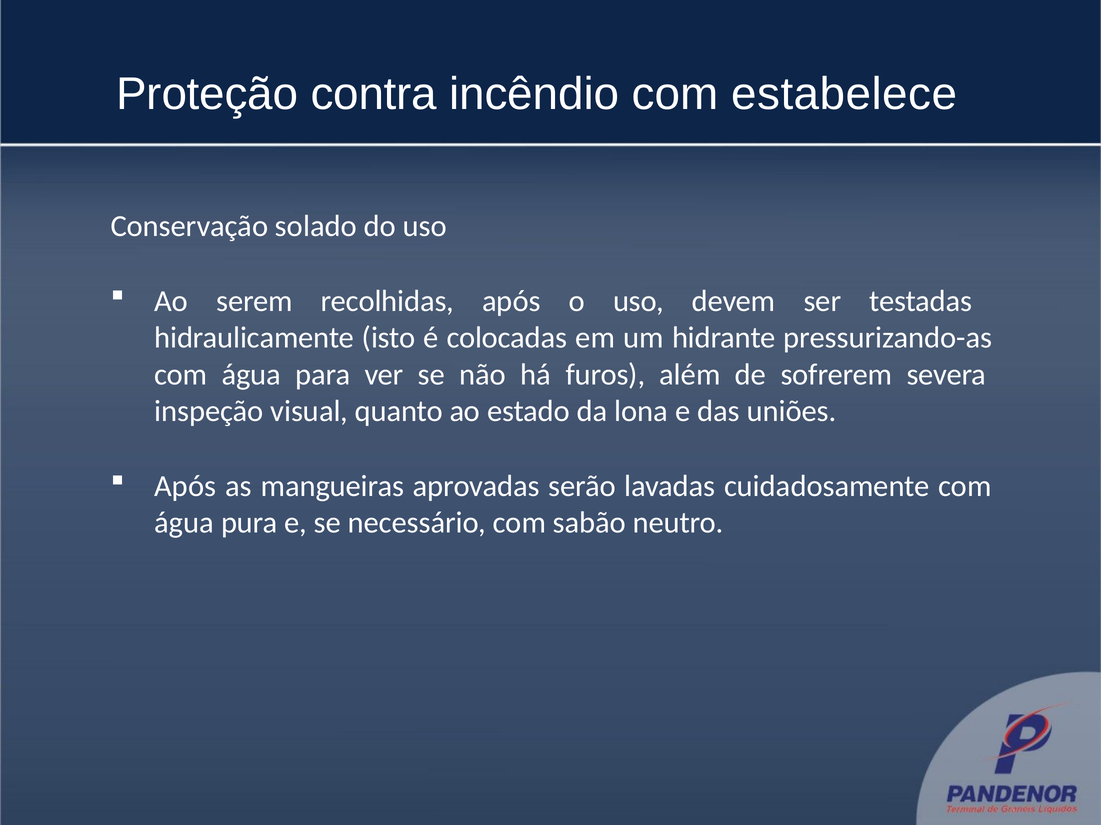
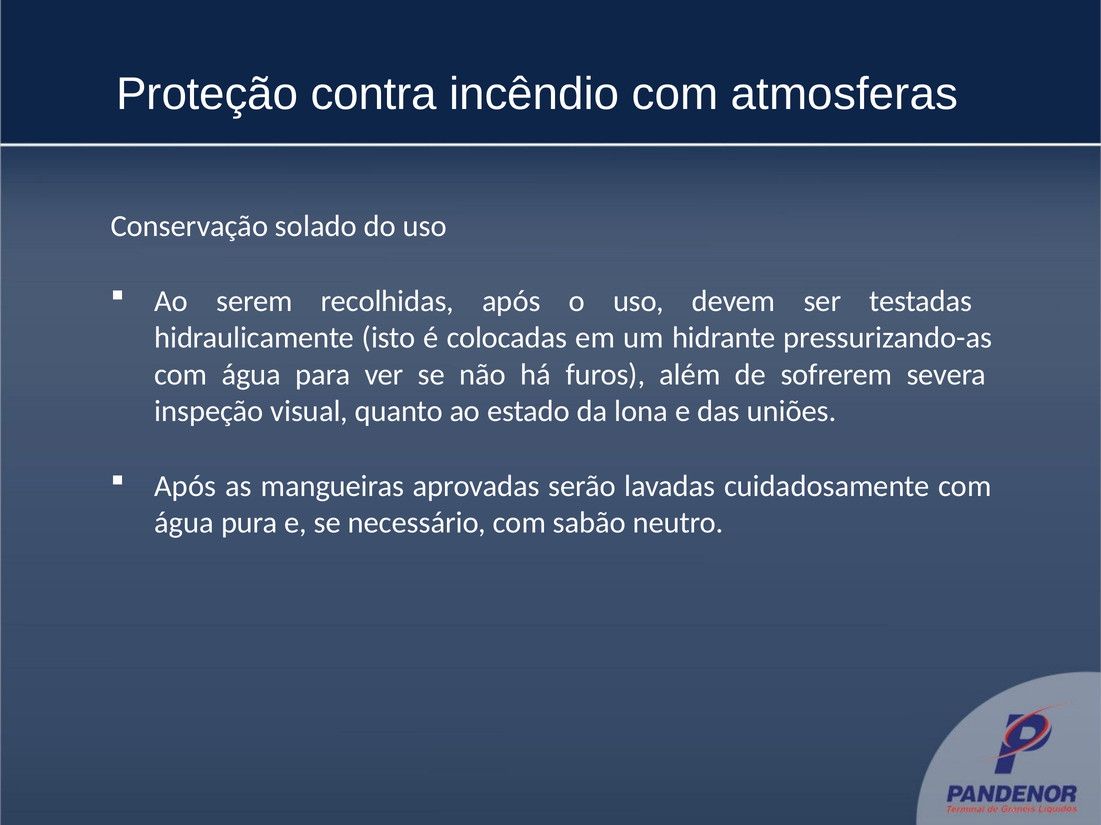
estabelece: estabelece -> atmosferas
